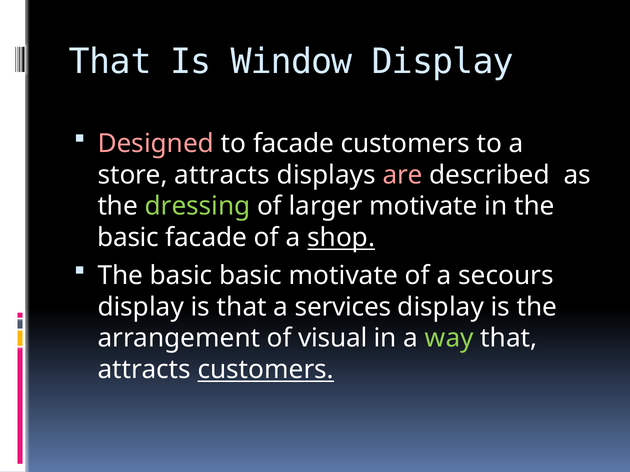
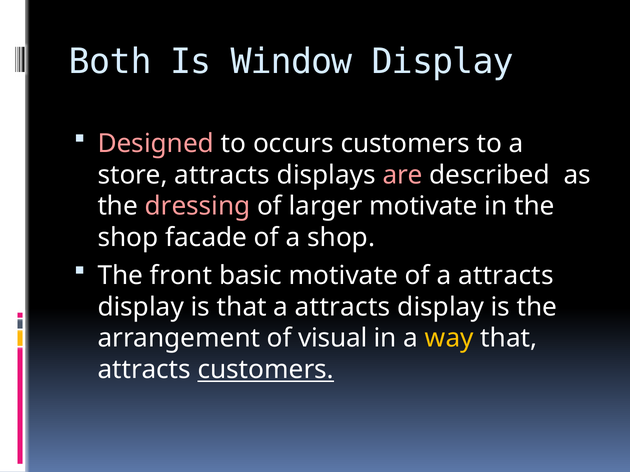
That at (110, 62): That -> Both
to facade: facade -> occurs
dressing colour: light green -> pink
basic at (128, 238): basic -> shop
shop at (341, 238) underline: present -> none
basic at (181, 276): basic -> front
of a secours: secours -> attracts
that a services: services -> attracts
way colour: light green -> yellow
